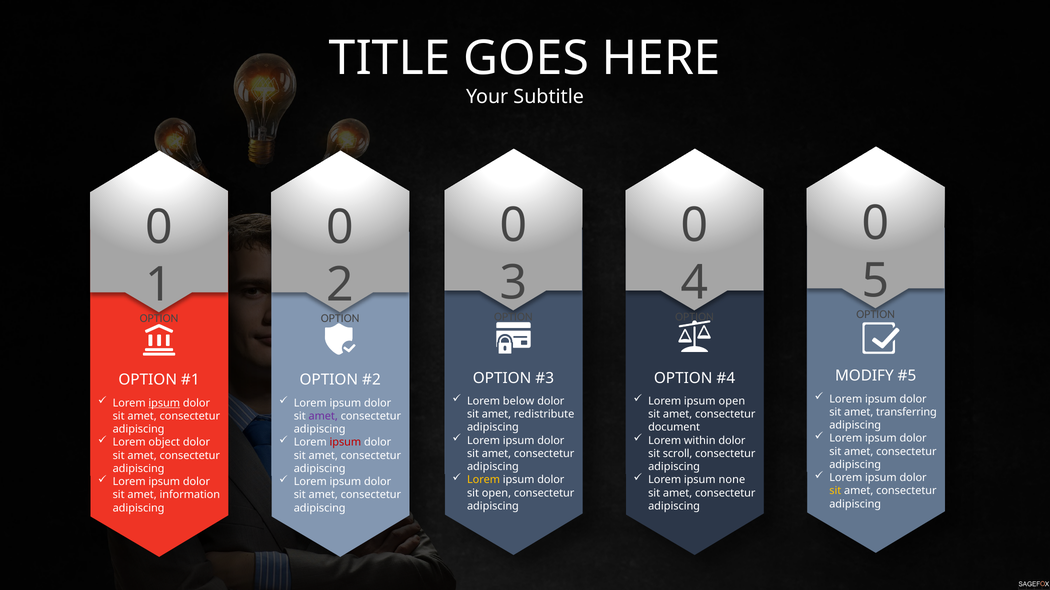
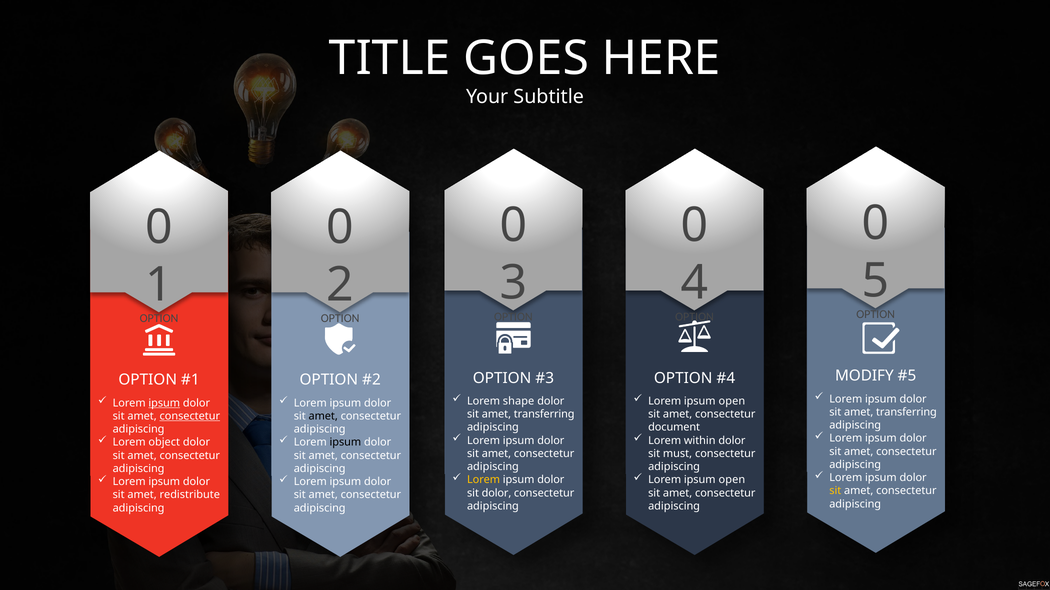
below: below -> shape
redistribute at (544, 415): redistribute -> transferring
consectetur at (190, 416) underline: none -> present
amet at (323, 416) colour: purple -> black
ipsum at (345, 443) colour: red -> black
scroll: scroll -> must
none at (732, 480): none -> open
sit open: open -> dolor
information: information -> redistribute
